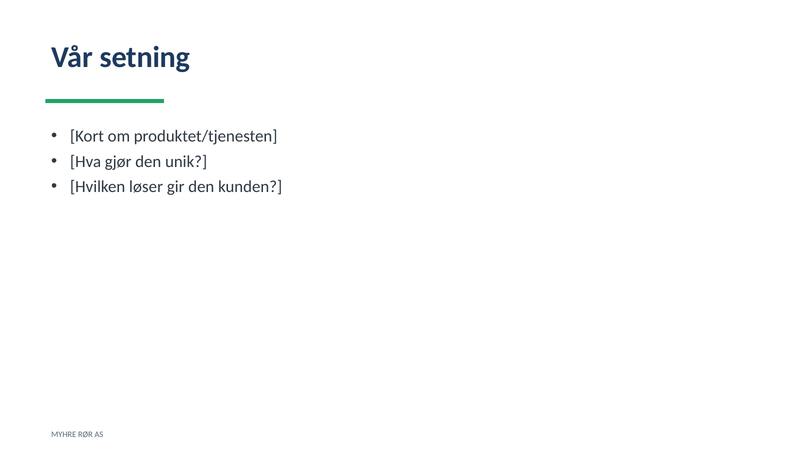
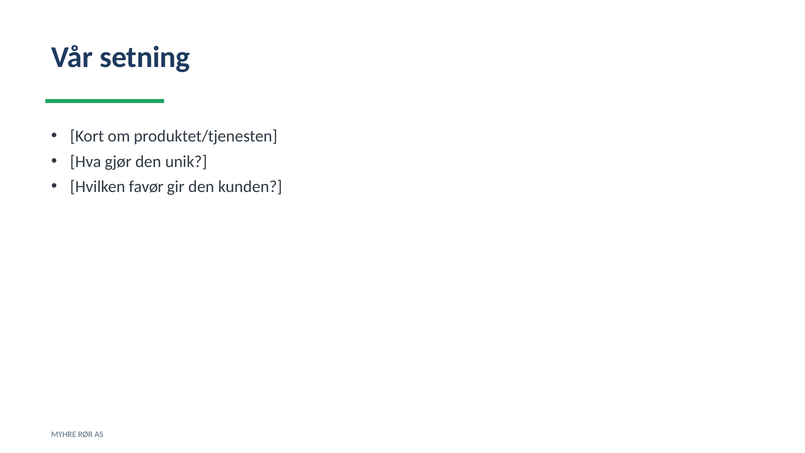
løser: løser -> favør
